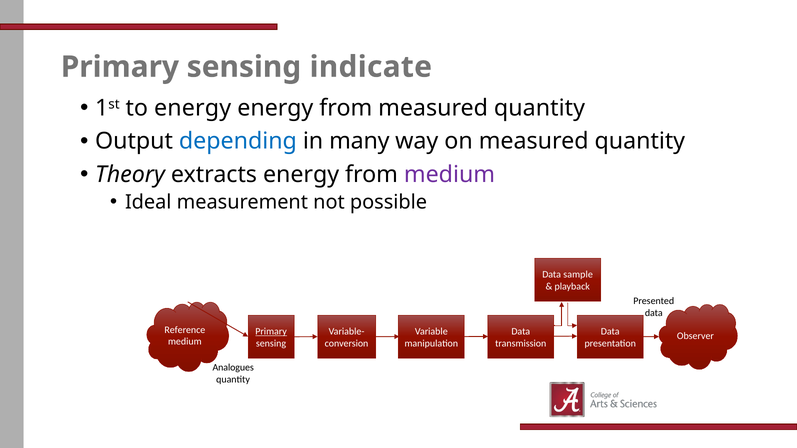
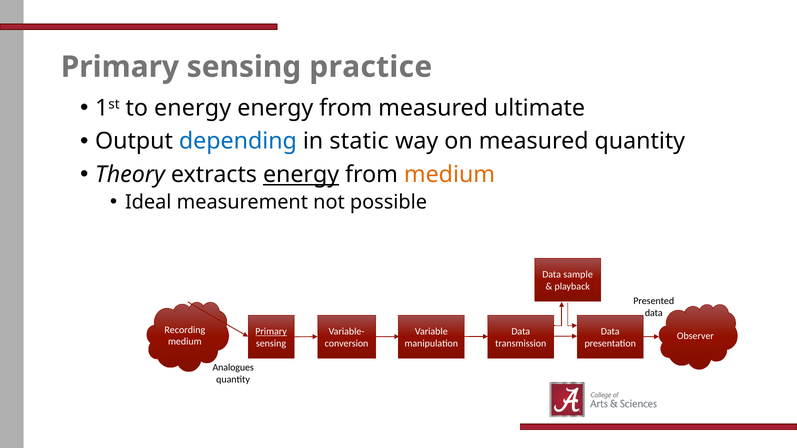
indicate: indicate -> practice
from measured quantity: quantity -> ultimate
many: many -> static
energy at (301, 175) underline: none -> present
medium at (450, 175) colour: purple -> orange
Reference: Reference -> Recording
